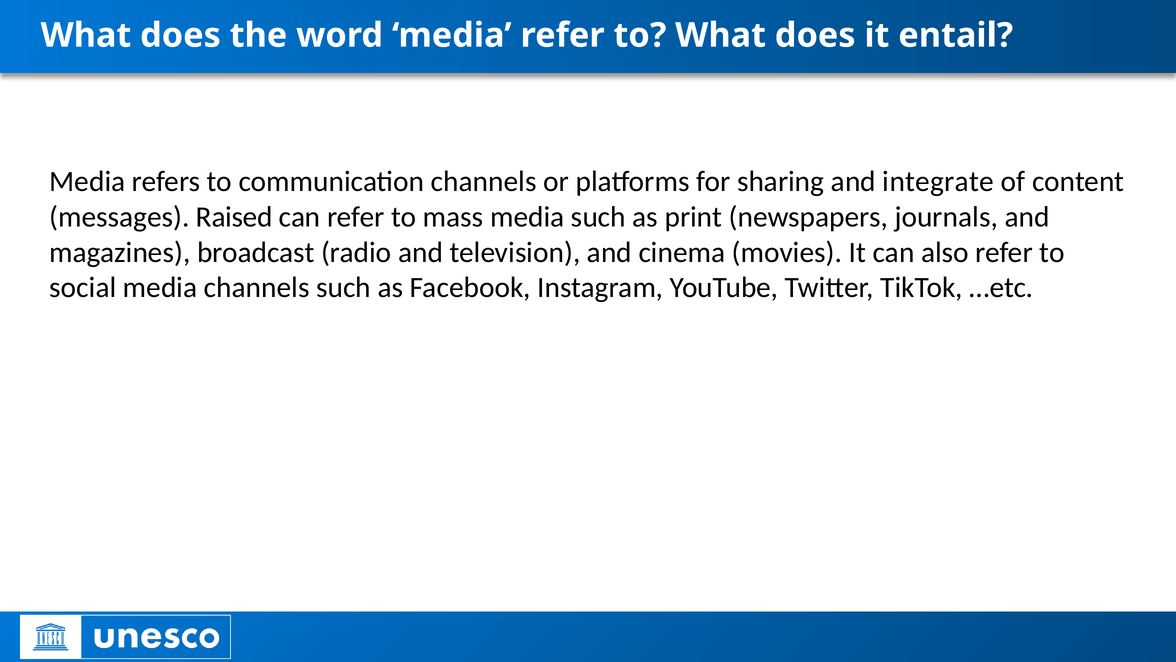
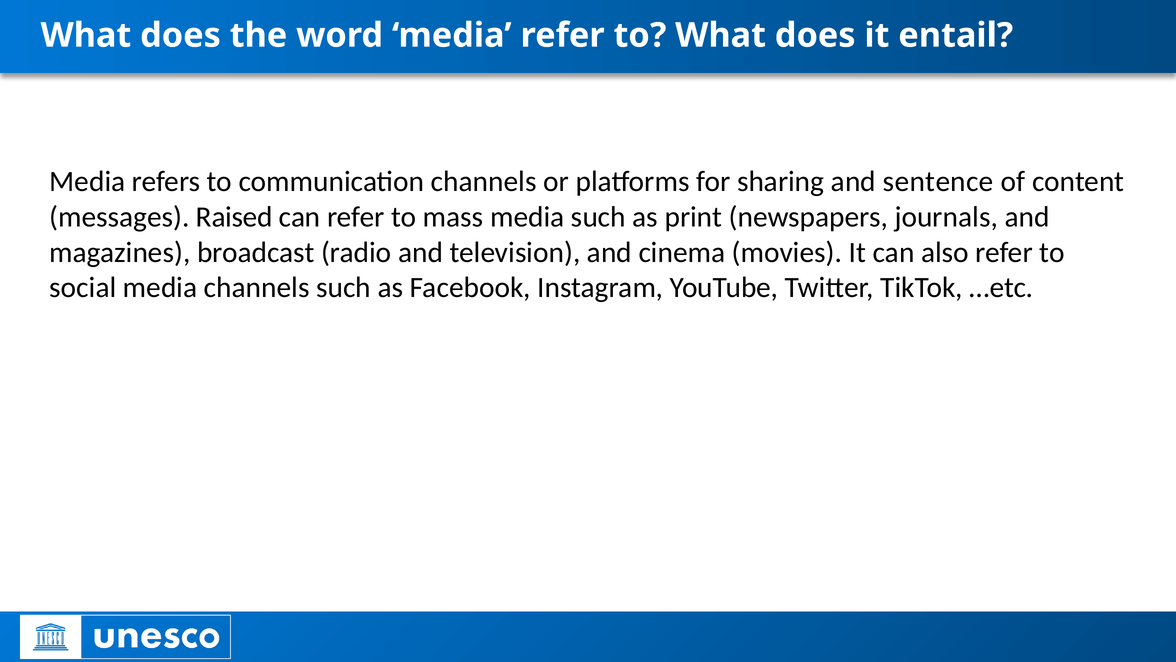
integrate: integrate -> sentence
